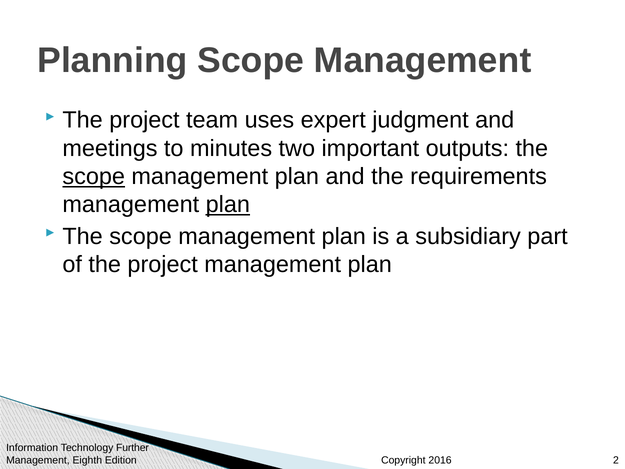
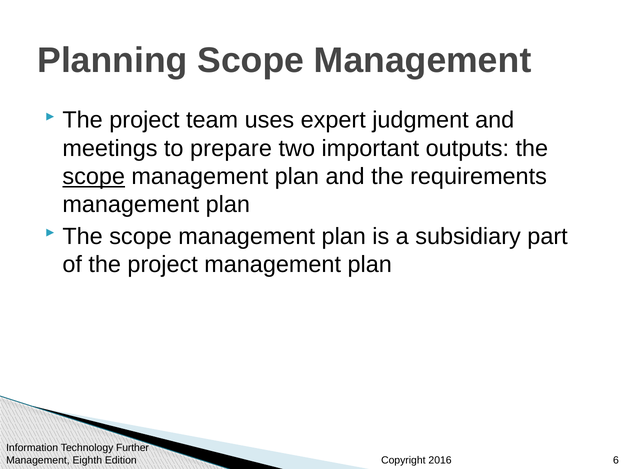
minutes: minutes -> prepare
plan at (228, 205) underline: present -> none
2: 2 -> 6
